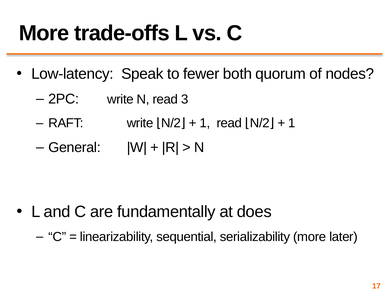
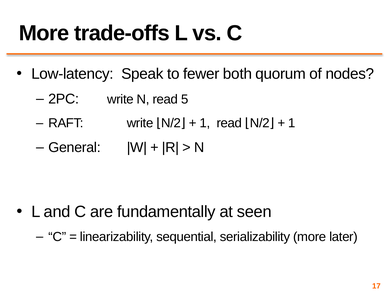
3: 3 -> 5
does: does -> seen
